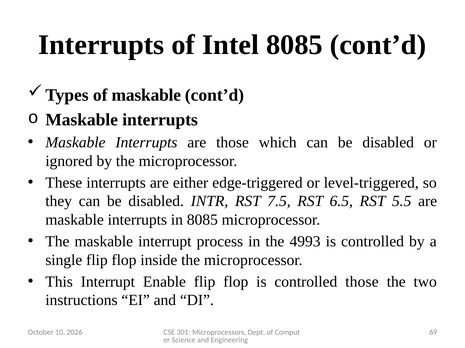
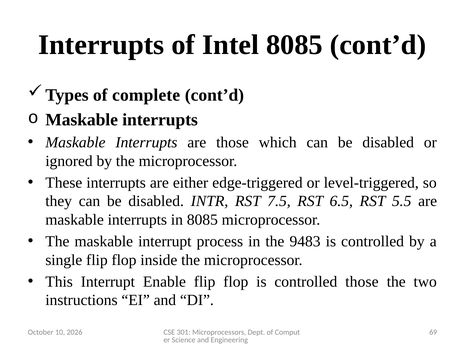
of maskable: maskable -> complete
4993: 4993 -> 9483
